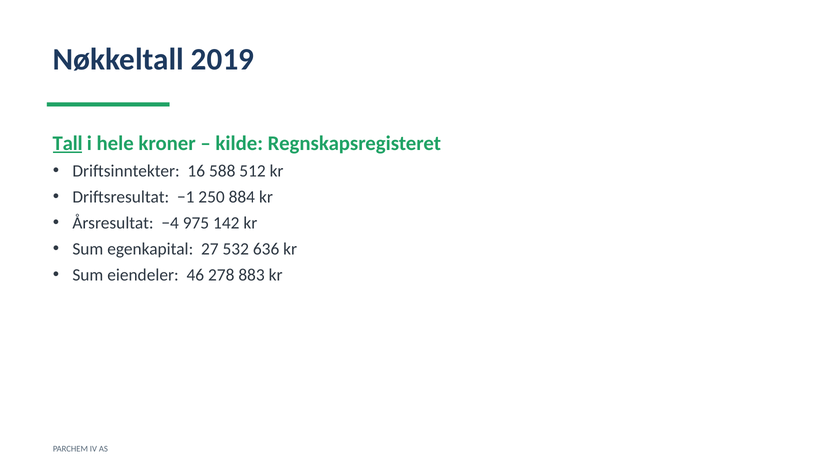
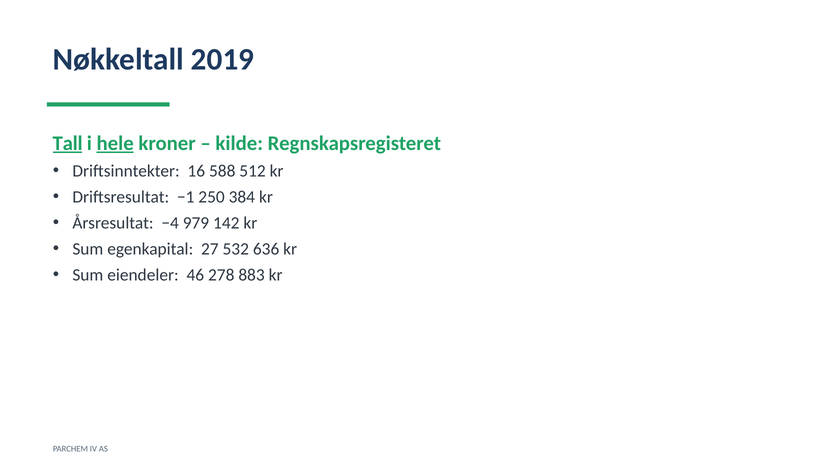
hele underline: none -> present
884: 884 -> 384
975: 975 -> 979
